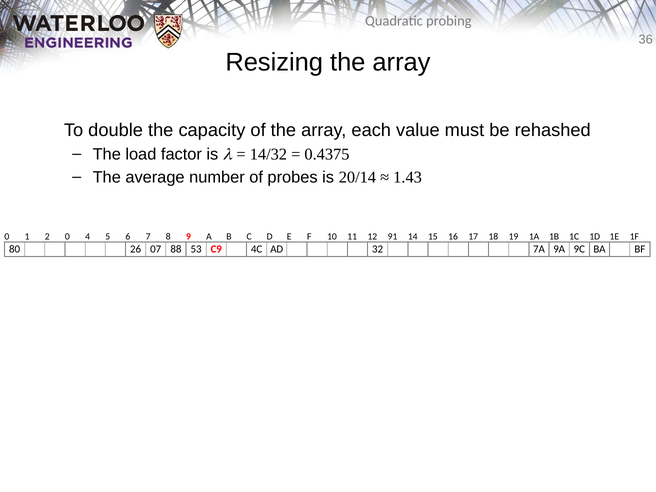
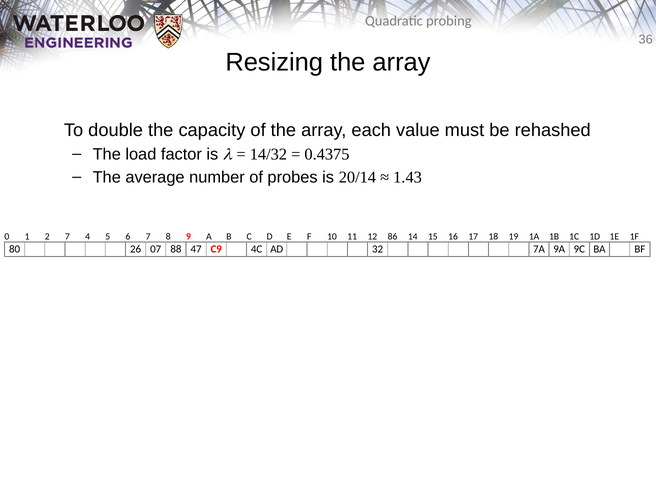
2 0: 0 -> 7
91: 91 -> 86
53: 53 -> 47
